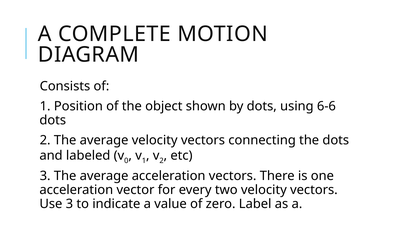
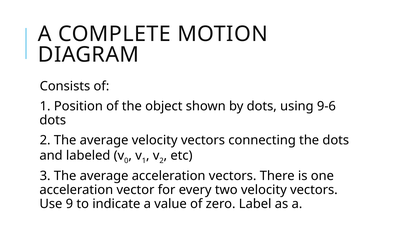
6-6: 6-6 -> 9-6
Use 3: 3 -> 9
